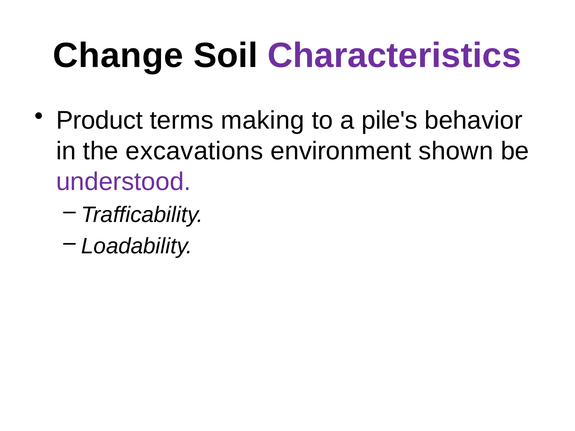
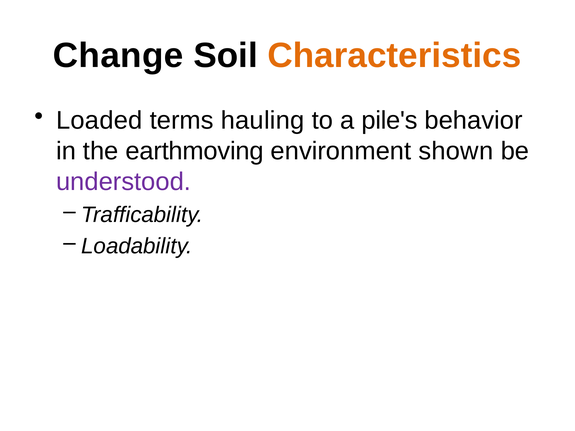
Characteristics colour: purple -> orange
Product: Product -> Loaded
making: making -> hauling
excavations: excavations -> earthmoving
